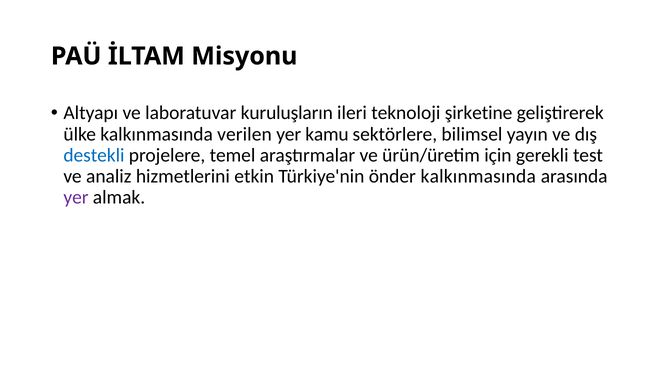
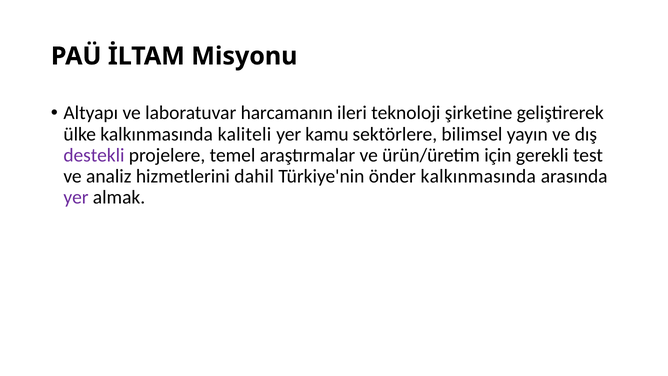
kuruluşların: kuruluşların -> harcamanın
verilen: verilen -> kaliteli
destekli colour: blue -> purple
etkin: etkin -> dahil
